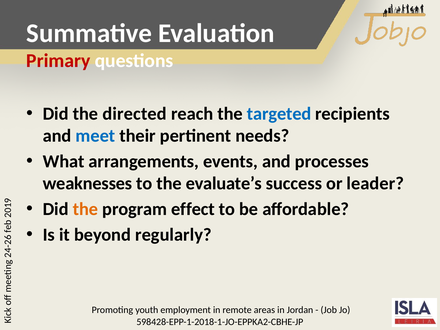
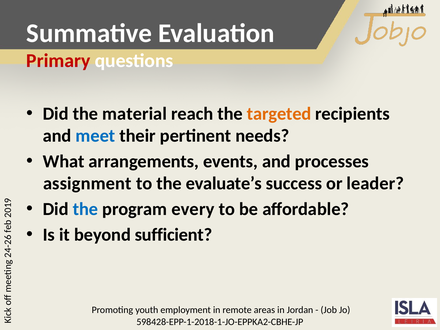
directed: directed -> material
targeted colour: blue -> orange
weaknesses: weaknesses -> assignment
the at (85, 209) colour: orange -> blue
effect: effect -> every
regularly: regularly -> sufficient
